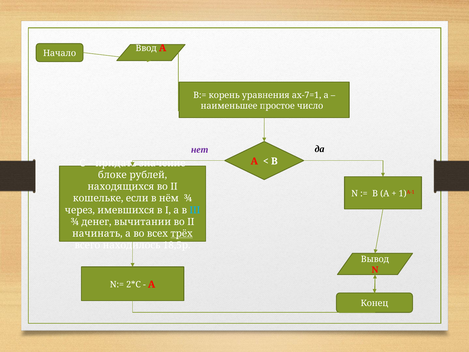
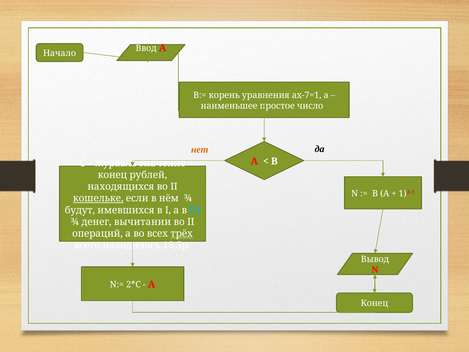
нет colour: purple -> orange
придать: придать -> журавль
блоке at (112, 175): блоке -> конец
кошельке underline: none -> present
через: через -> будут
начинать: начинать -> операций
